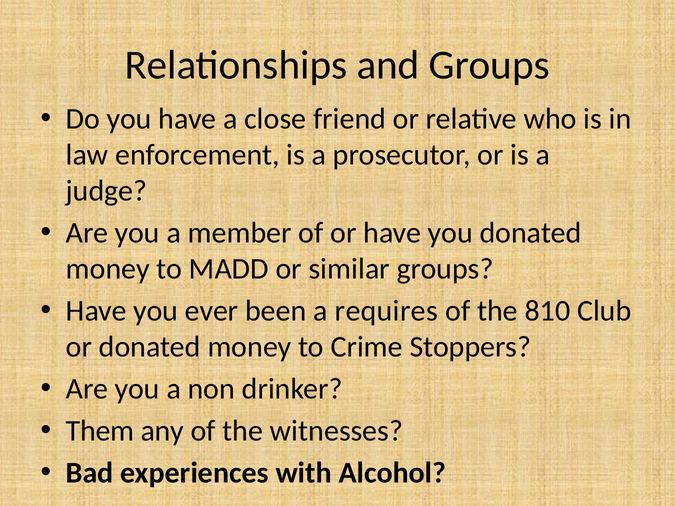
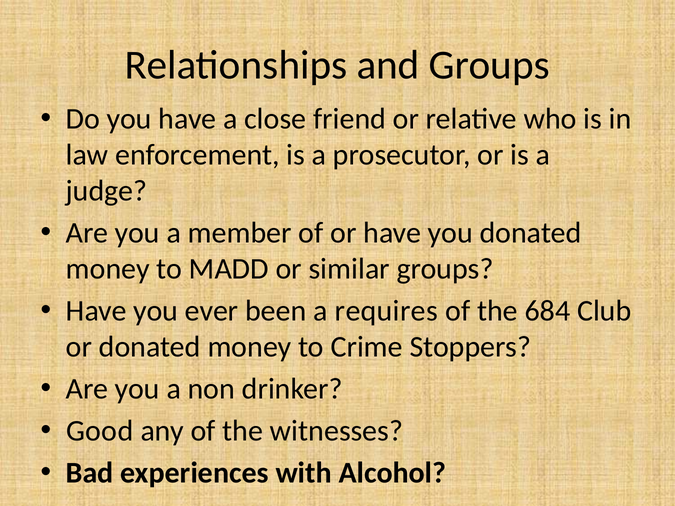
810: 810 -> 684
Them: Them -> Good
